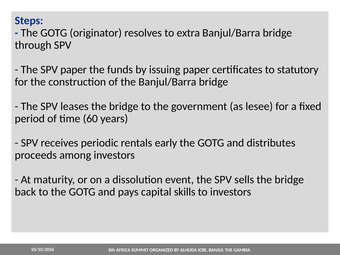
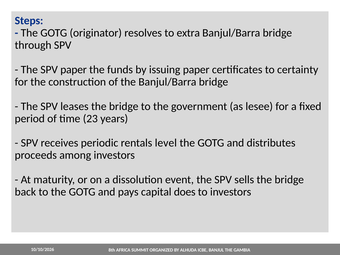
statutory: statutory -> certainty
60: 60 -> 23
early: early -> level
skills: skills -> does
